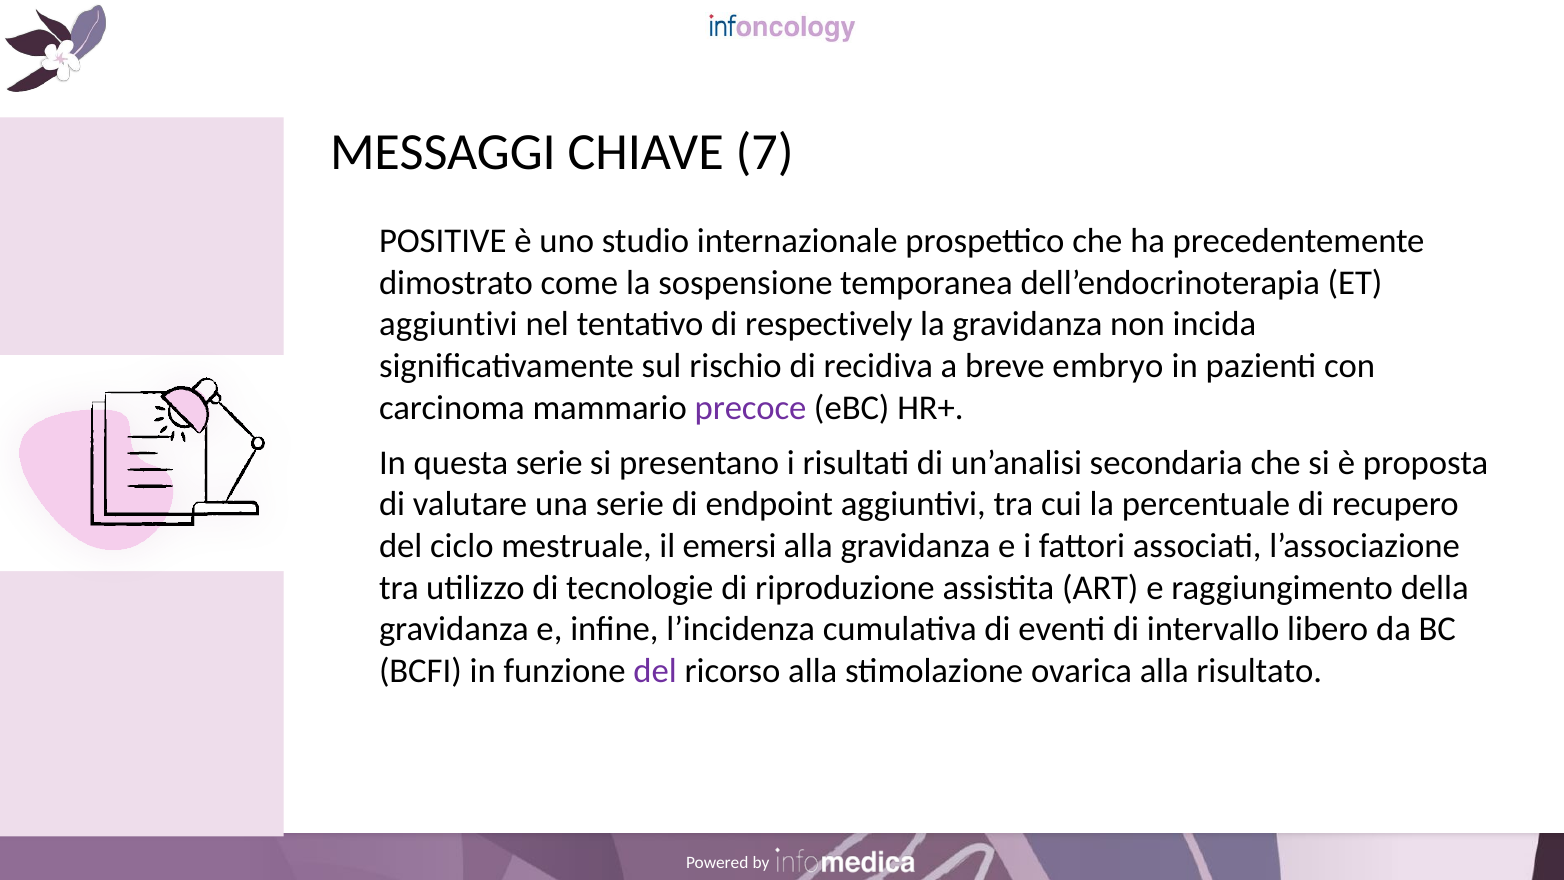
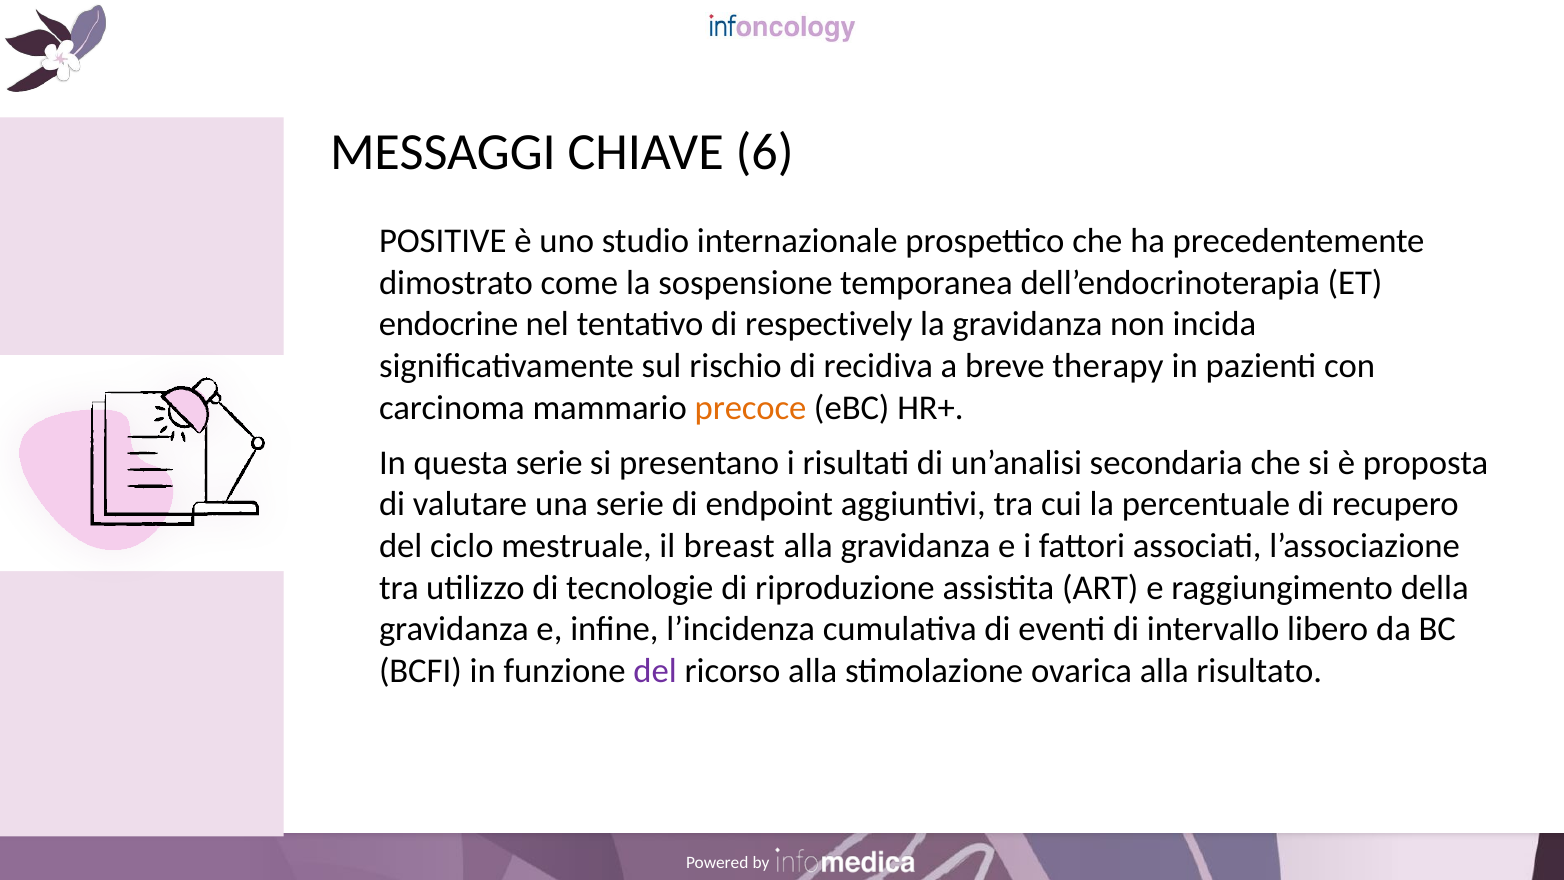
7: 7 -> 6
aggiuntivi at (448, 324): aggiuntivi -> endocrine
embryo: embryo -> therapy
precoce colour: purple -> orange
emersi: emersi -> breast
